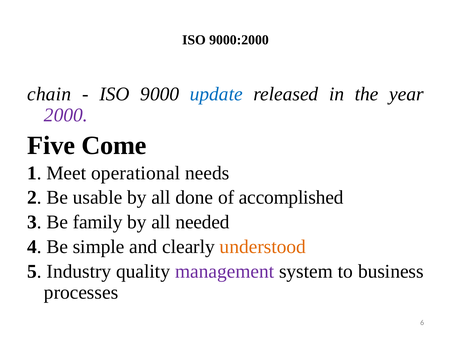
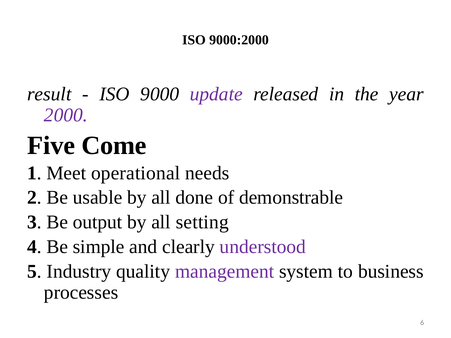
chain: chain -> result
update colour: blue -> purple
accomplished: accomplished -> demonstrable
family: family -> output
needed: needed -> setting
understood colour: orange -> purple
